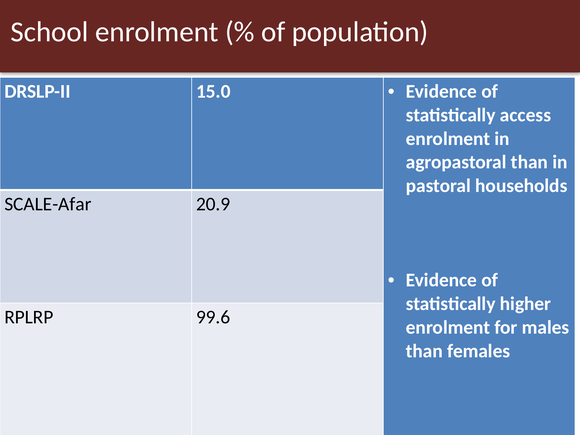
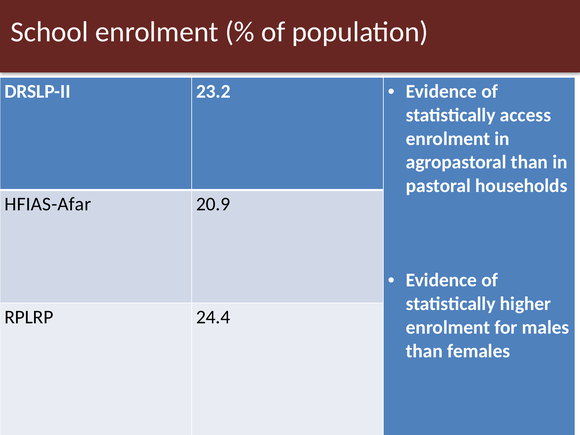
15.0: 15.0 -> 23.2
SCALE-Afar: SCALE-Afar -> HFIAS-Afar
99.6: 99.6 -> 24.4
